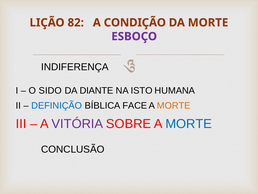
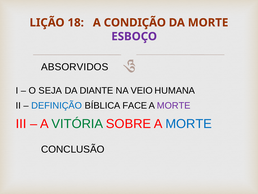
82: 82 -> 18
INDIFERENÇA: INDIFERENÇA -> ABSORVIDOS
SIDO: SIDO -> SEJA
ISTO: ISTO -> VEIO
MORTE at (174, 105) colour: orange -> purple
VITÓRIA colour: purple -> green
